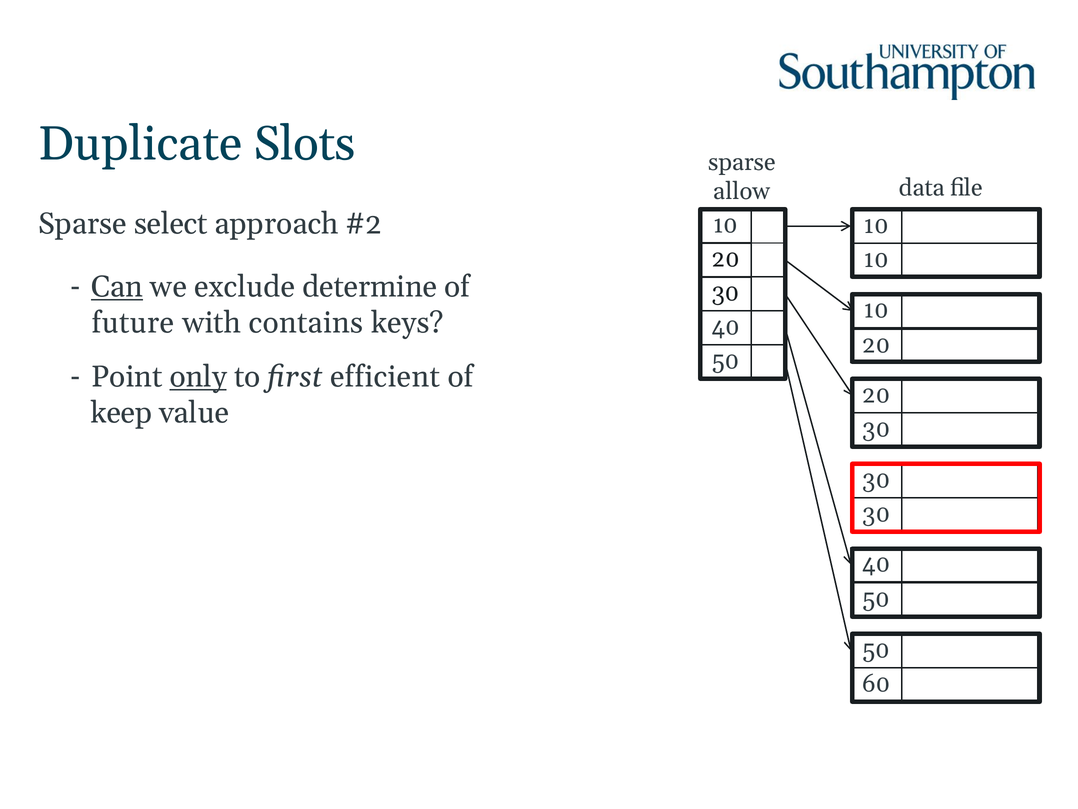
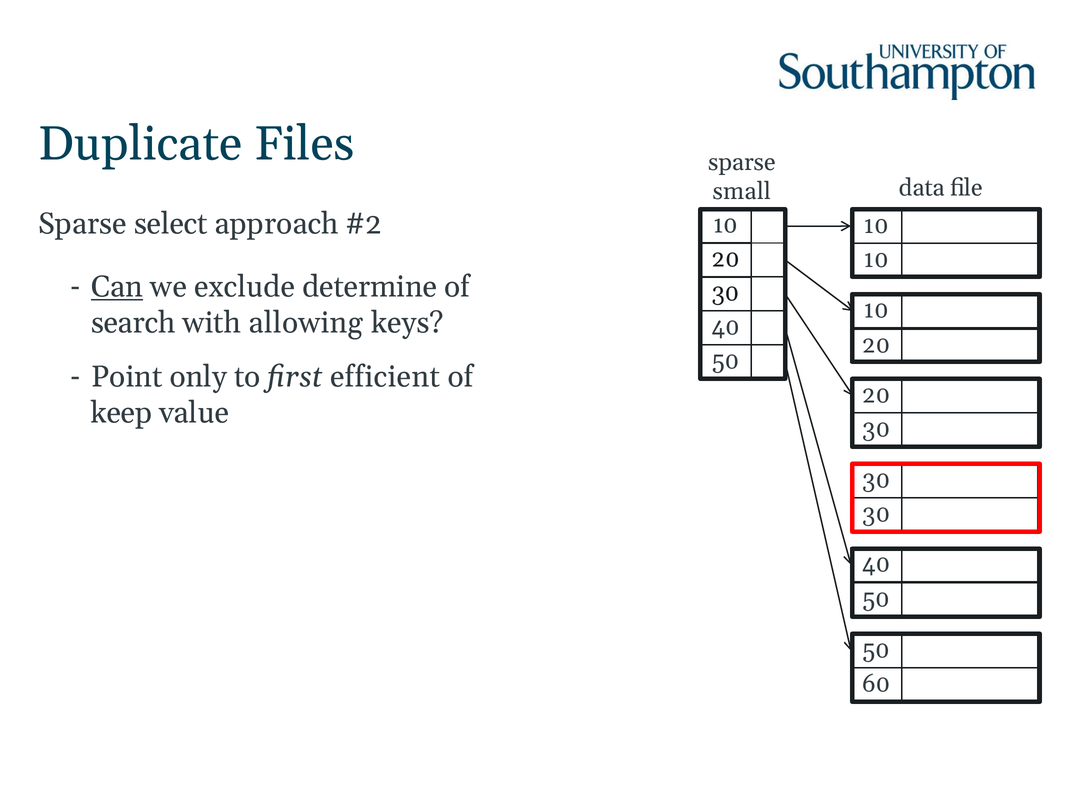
Slots: Slots -> Files
allow: allow -> small
future: future -> search
contains: contains -> allowing
only underline: present -> none
